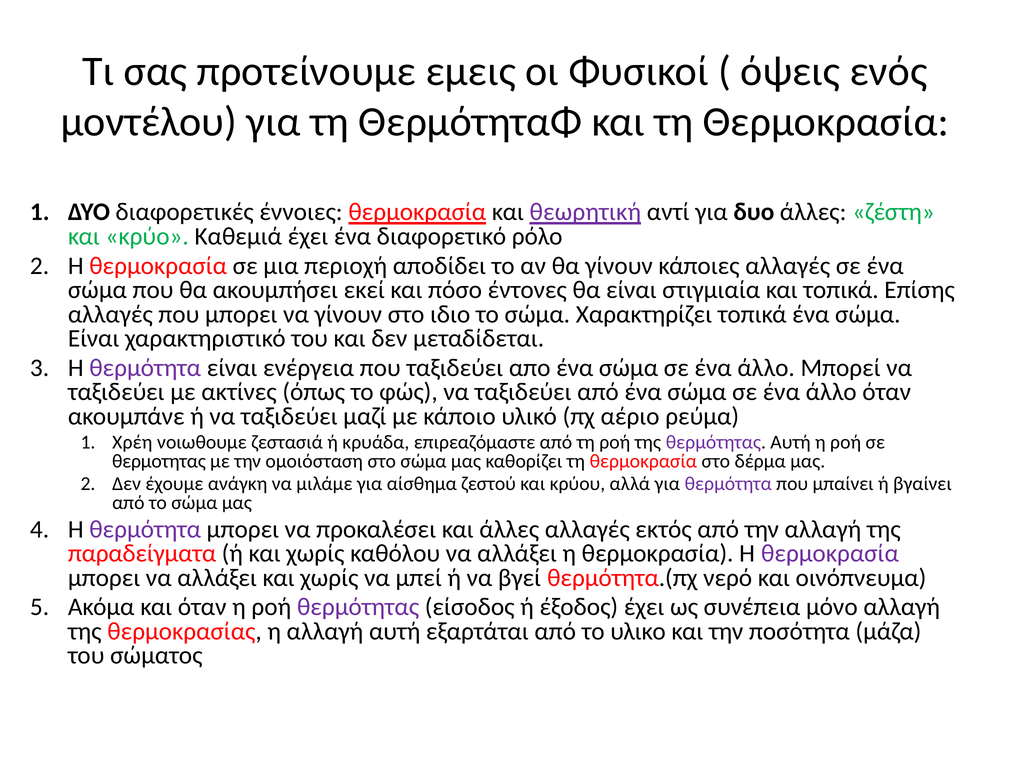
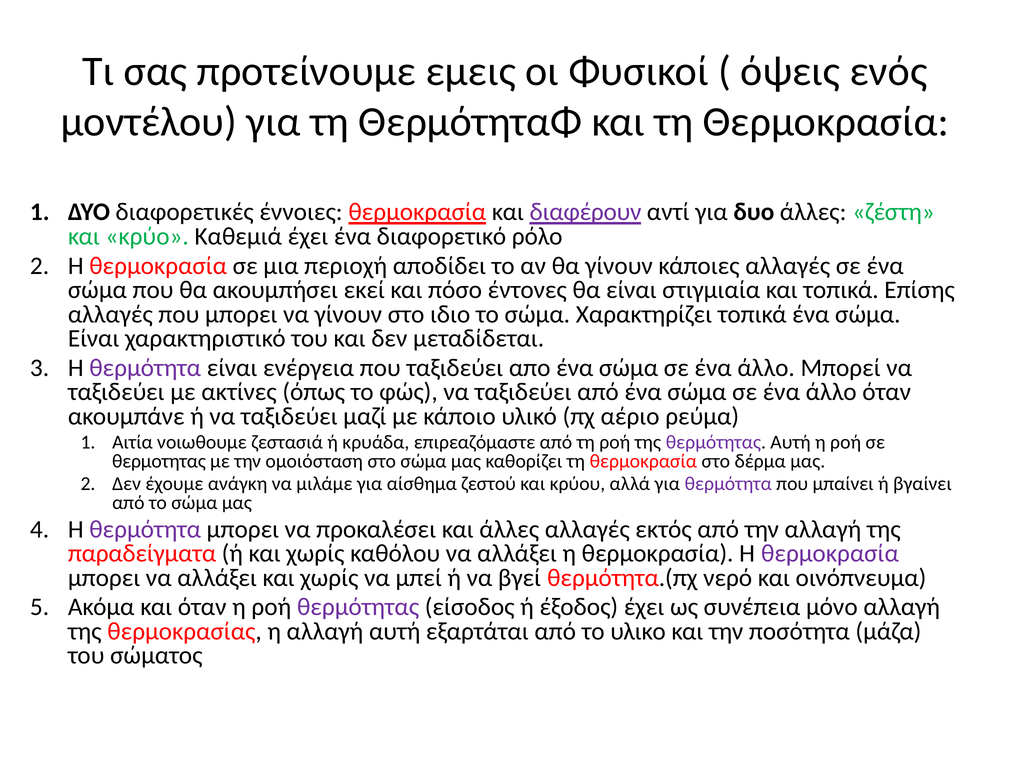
θεωρητική: θεωρητική -> διαφέρουν
Χρέη: Χρέη -> Αιτία
